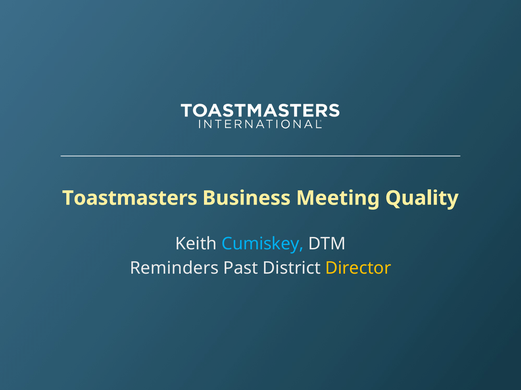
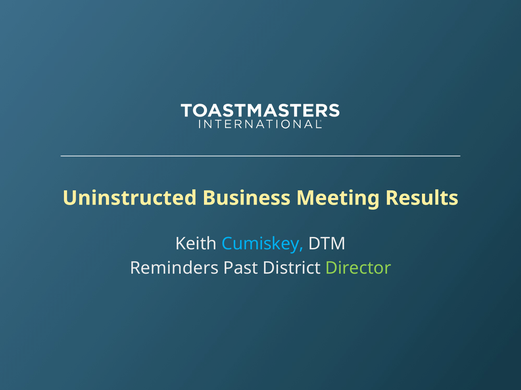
Toastmasters: Toastmasters -> Uninstructed
Quality: Quality -> Results
Director colour: yellow -> light green
